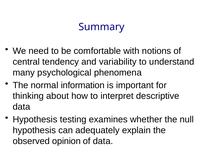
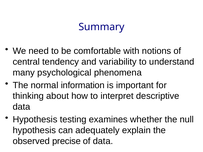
opinion: opinion -> precise
